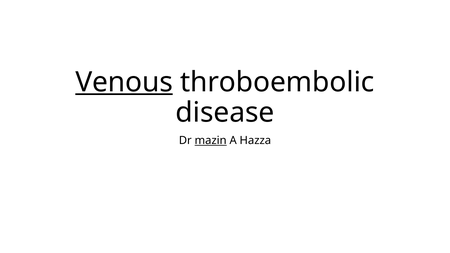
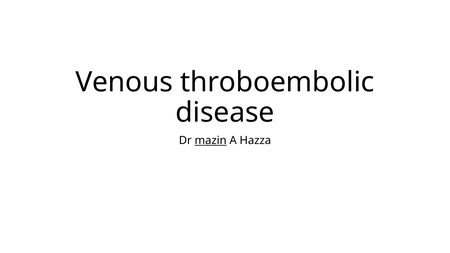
Venous underline: present -> none
